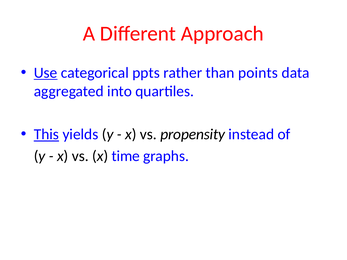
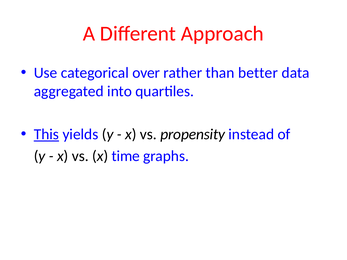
Use underline: present -> none
ppts: ppts -> over
points: points -> better
